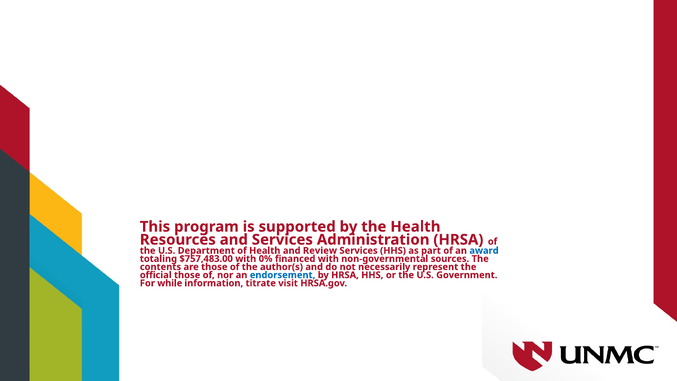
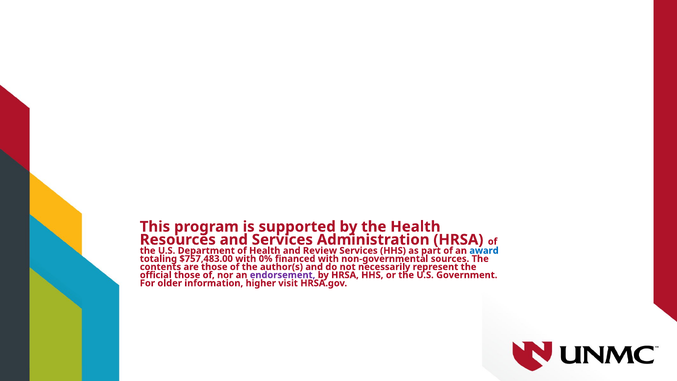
endorsement colour: blue -> purple
while: while -> older
titrate: titrate -> higher
